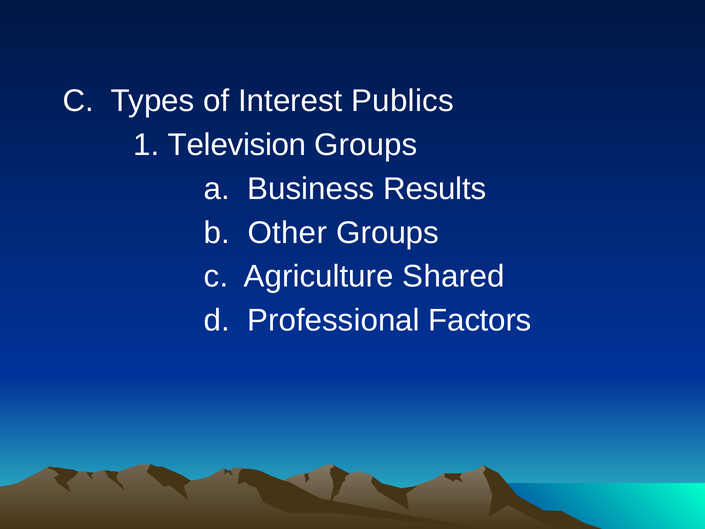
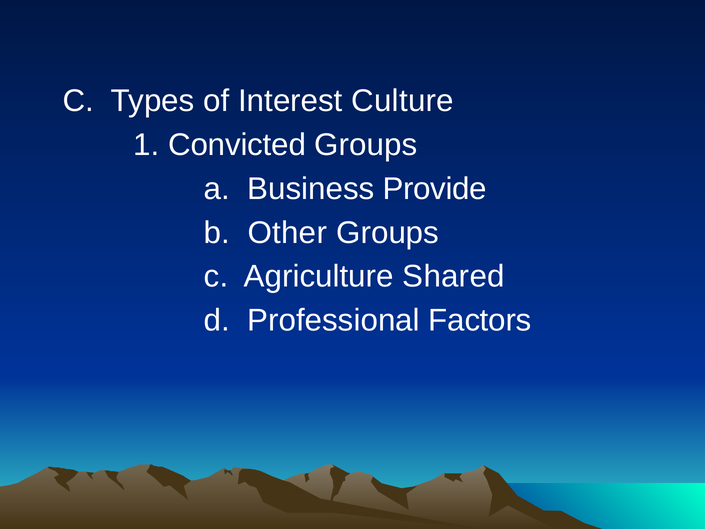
Publics: Publics -> Culture
Television: Television -> Convicted
Results: Results -> Provide
